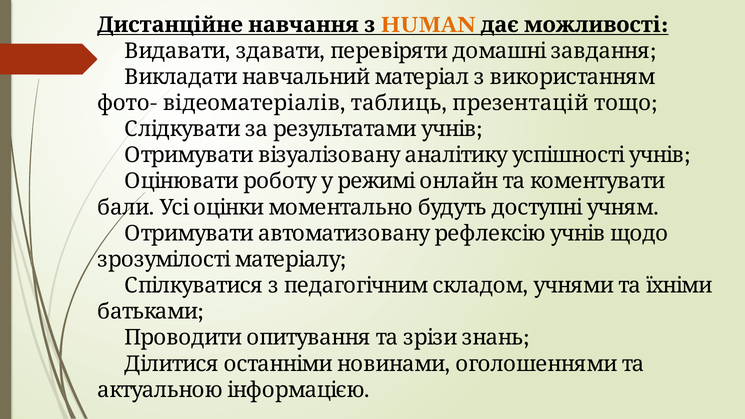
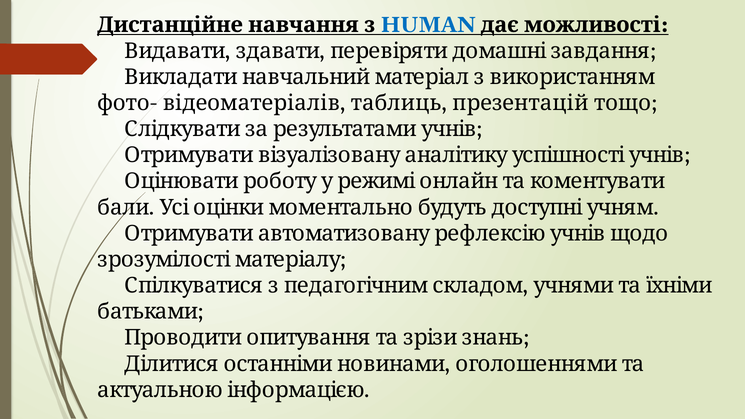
HUMAN colour: orange -> blue
